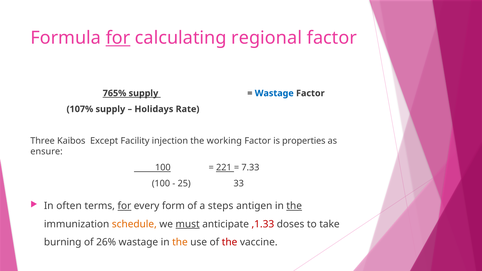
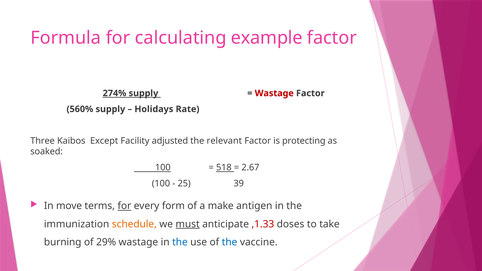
for at (118, 38) underline: present -> none
regional: regional -> example
765%: 765% -> 274%
Wastage at (274, 93) colour: blue -> red
107%: 107% -> 560%
injection: injection -> adjusted
working: working -> relevant
properties: properties -> protecting
ensure: ensure -> soaked
221: 221 -> 518
7.33: 7.33 -> 2.67
33: 33 -> 39
often: often -> move
steps: steps -> make
the at (294, 206) underline: present -> none
26%: 26% -> 29%
the at (180, 242) colour: orange -> blue
the at (230, 242) colour: red -> blue
